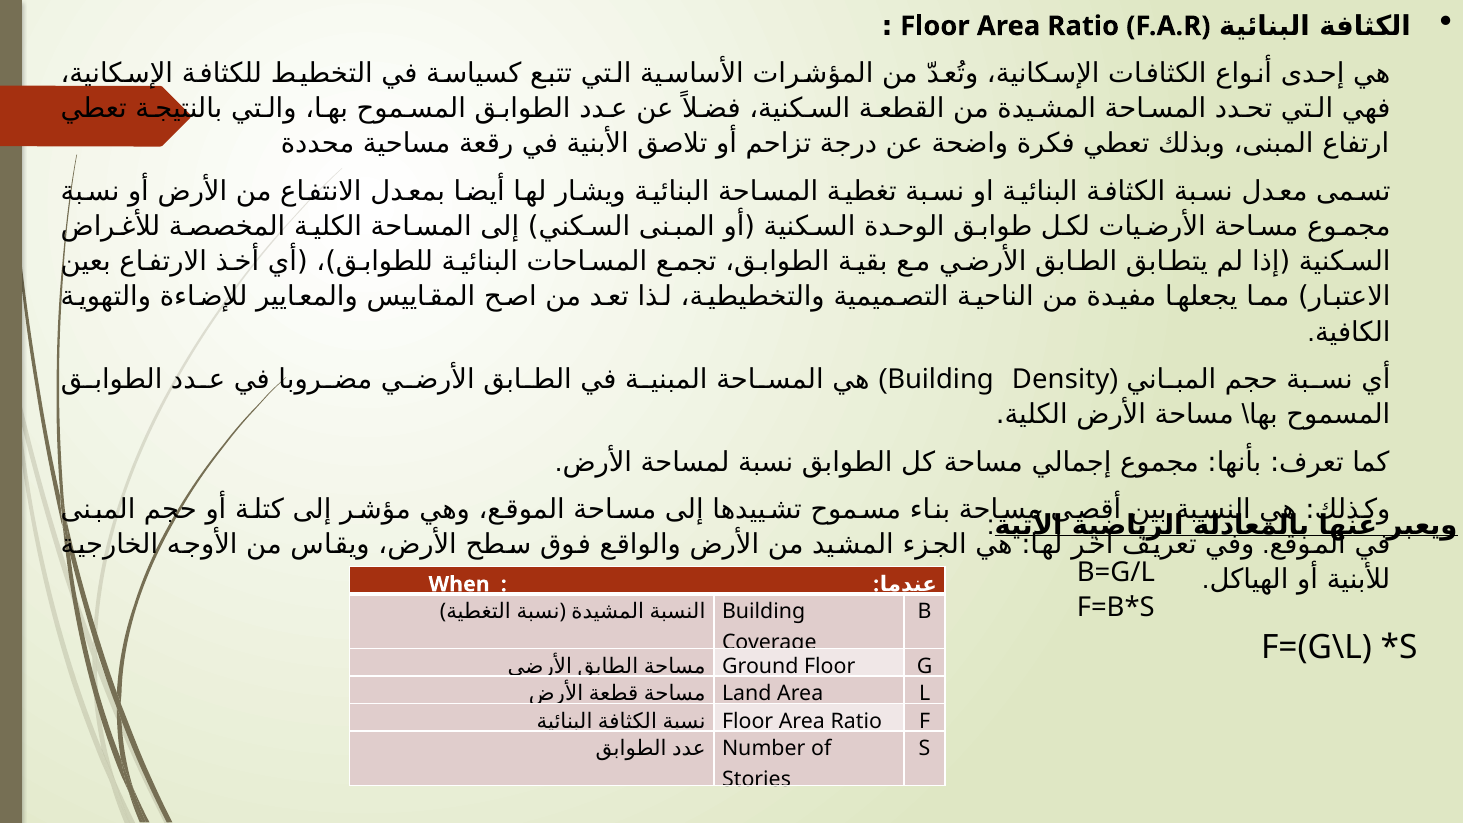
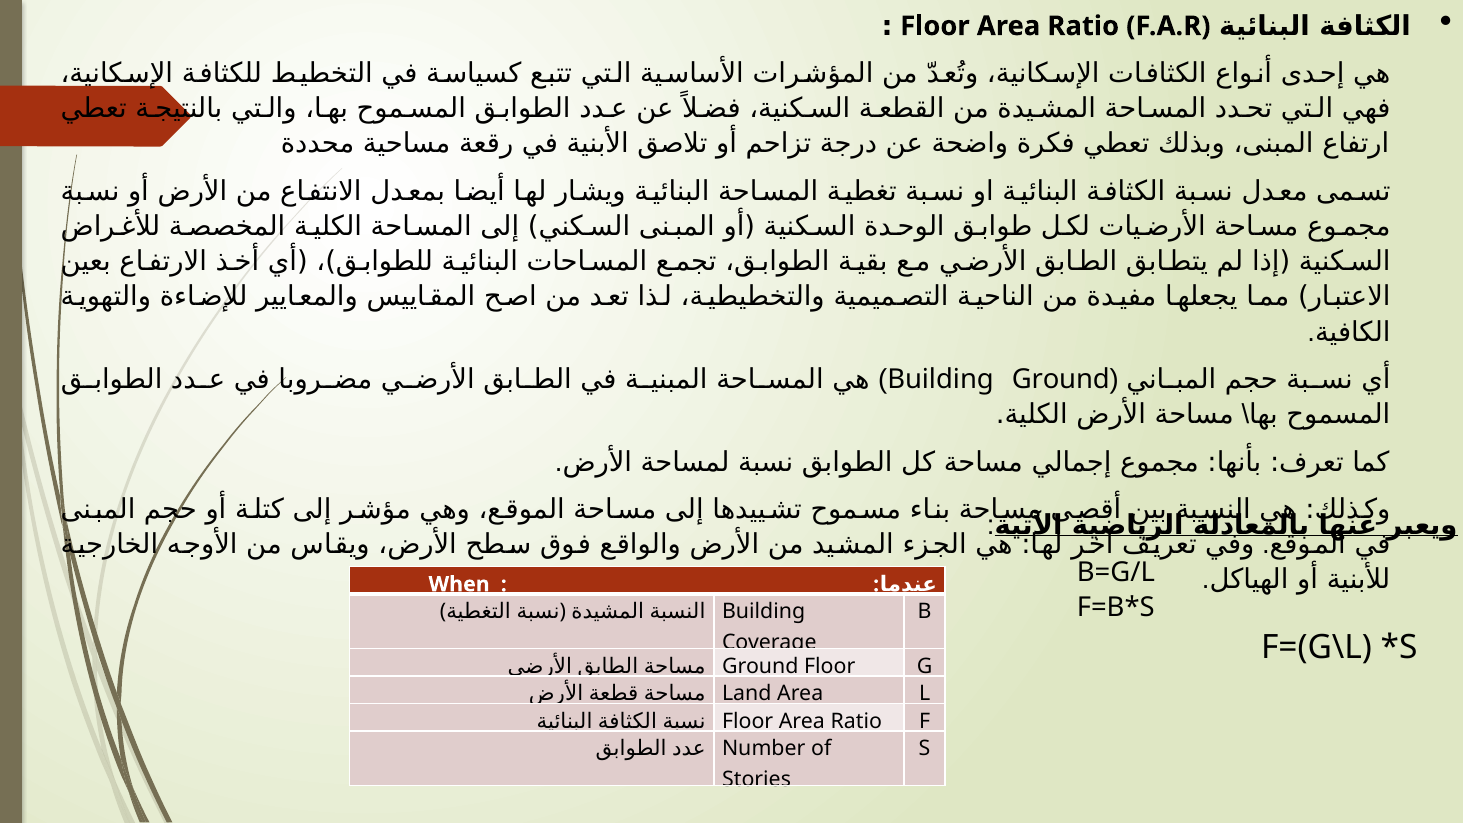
Building Density: Density -> Ground
